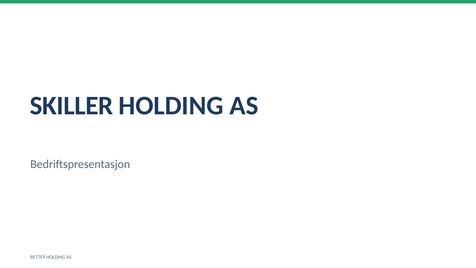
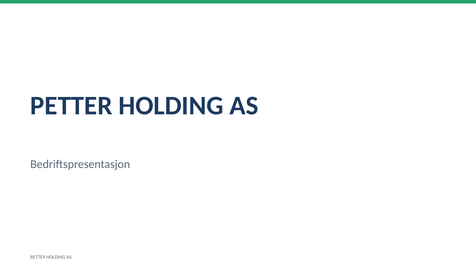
SKILLER: SKILLER -> PETTER
